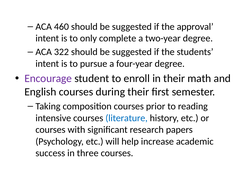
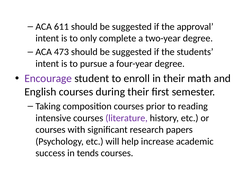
460: 460 -> 611
322: 322 -> 473
literature colour: blue -> purple
three: three -> tends
